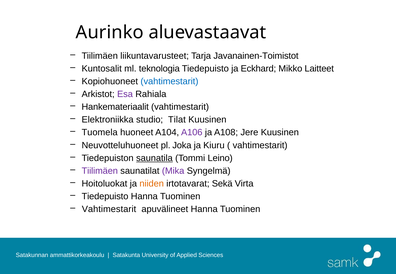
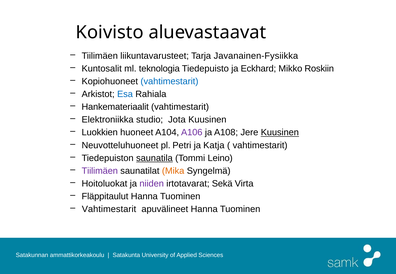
Aurinko: Aurinko -> Koivisto
Javanainen-Toimistot: Javanainen-Toimistot -> Javanainen-Fysiikka
Laitteet: Laitteet -> Roskiin
Esa colour: purple -> blue
Tilat: Tilat -> Jota
Tuomela: Tuomela -> Luokkien
Kuusinen at (280, 133) underline: none -> present
Joka: Joka -> Petri
Kiuru: Kiuru -> Katja
Mika colour: purple -> orange
niiden colour: orange -> purple
Tiedepuisto at (105, 197): Tiedepuisto -> Fläppitaulut
